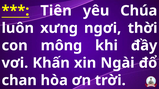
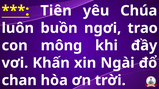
xưng: xưng -> buồn
thời: thời -> trao
